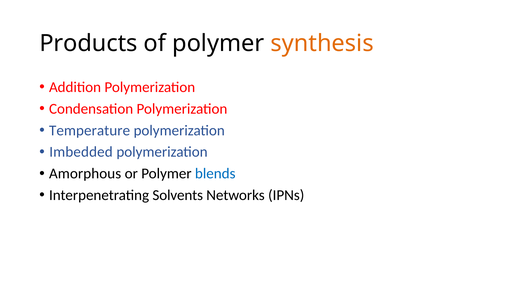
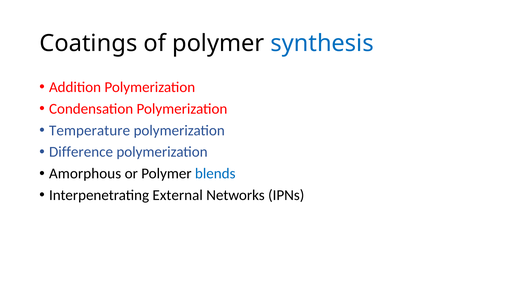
Products: Products -> Coatings
synthesis colour: orange -> blue
Imbedded: Imbedded -> Difference
Solvents: Solvents -> External
